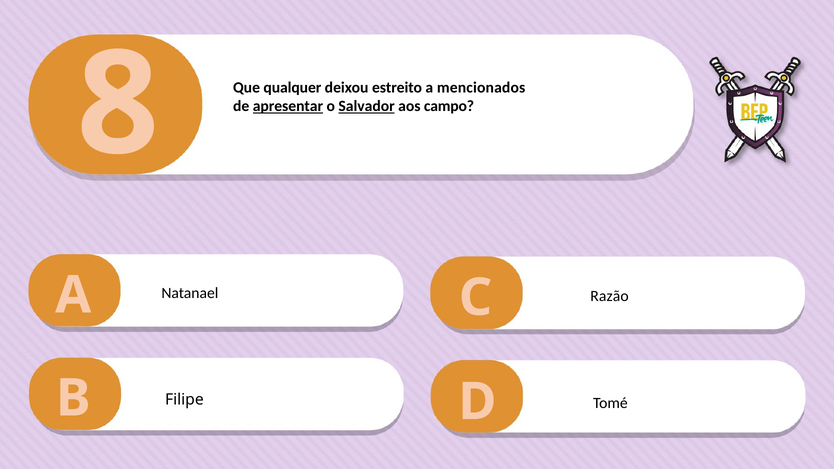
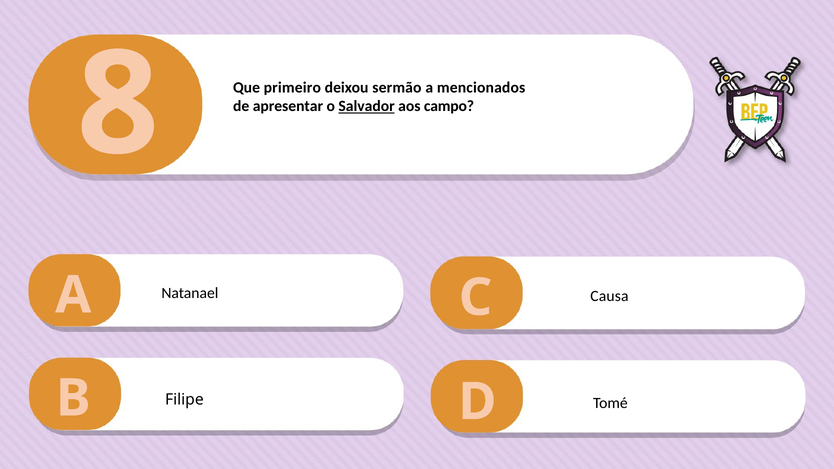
qualquer: qualquer -> primeiro
estreito: estreito -> sermão
apresentar underline: present -> none
Razão: Razão -> Causa
